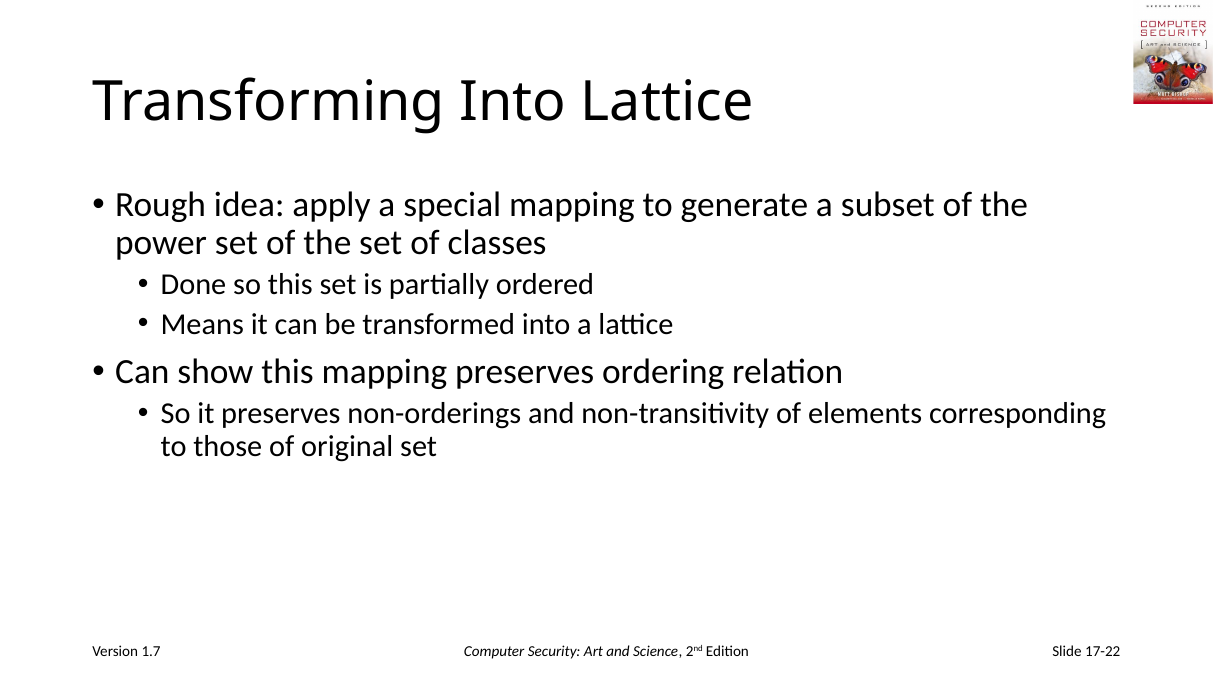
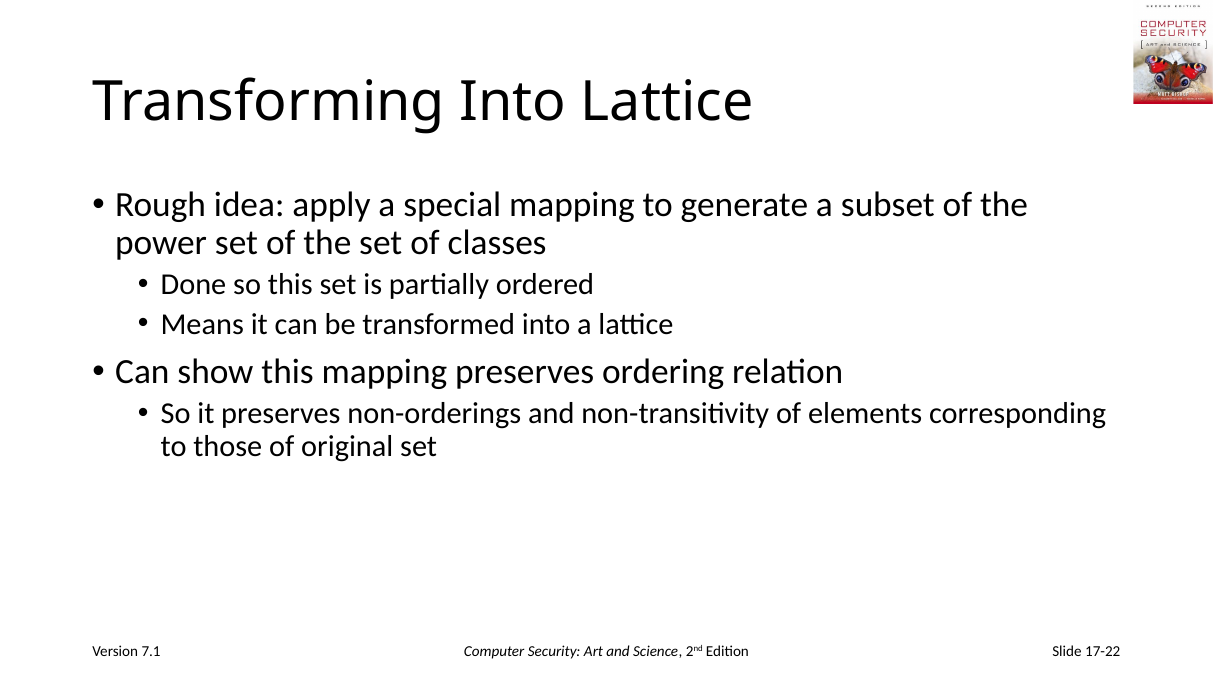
1.7: 1.7 -> 7.1
